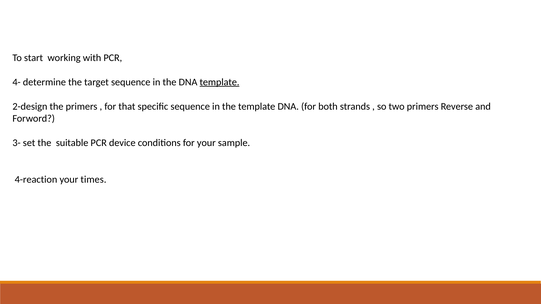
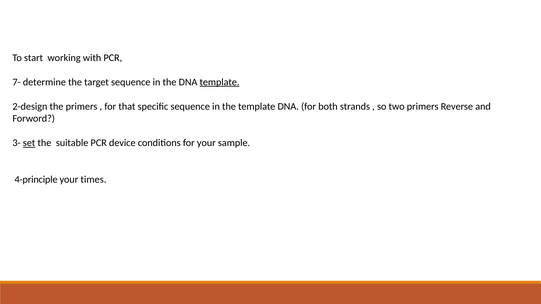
4-: 4- -> 7-
set underline: none -> present
4-reaction: 4-reaction -> 4-principle
